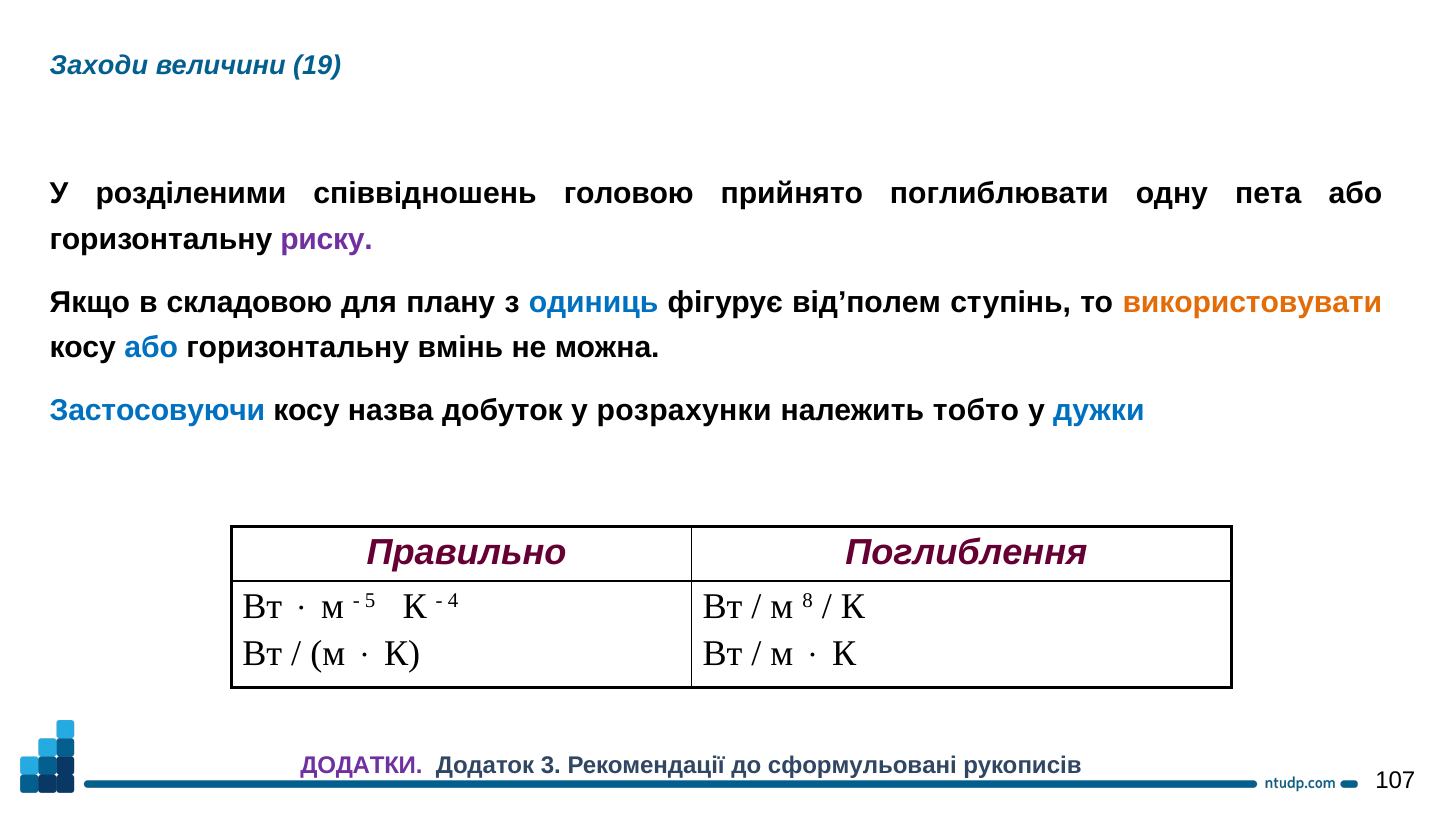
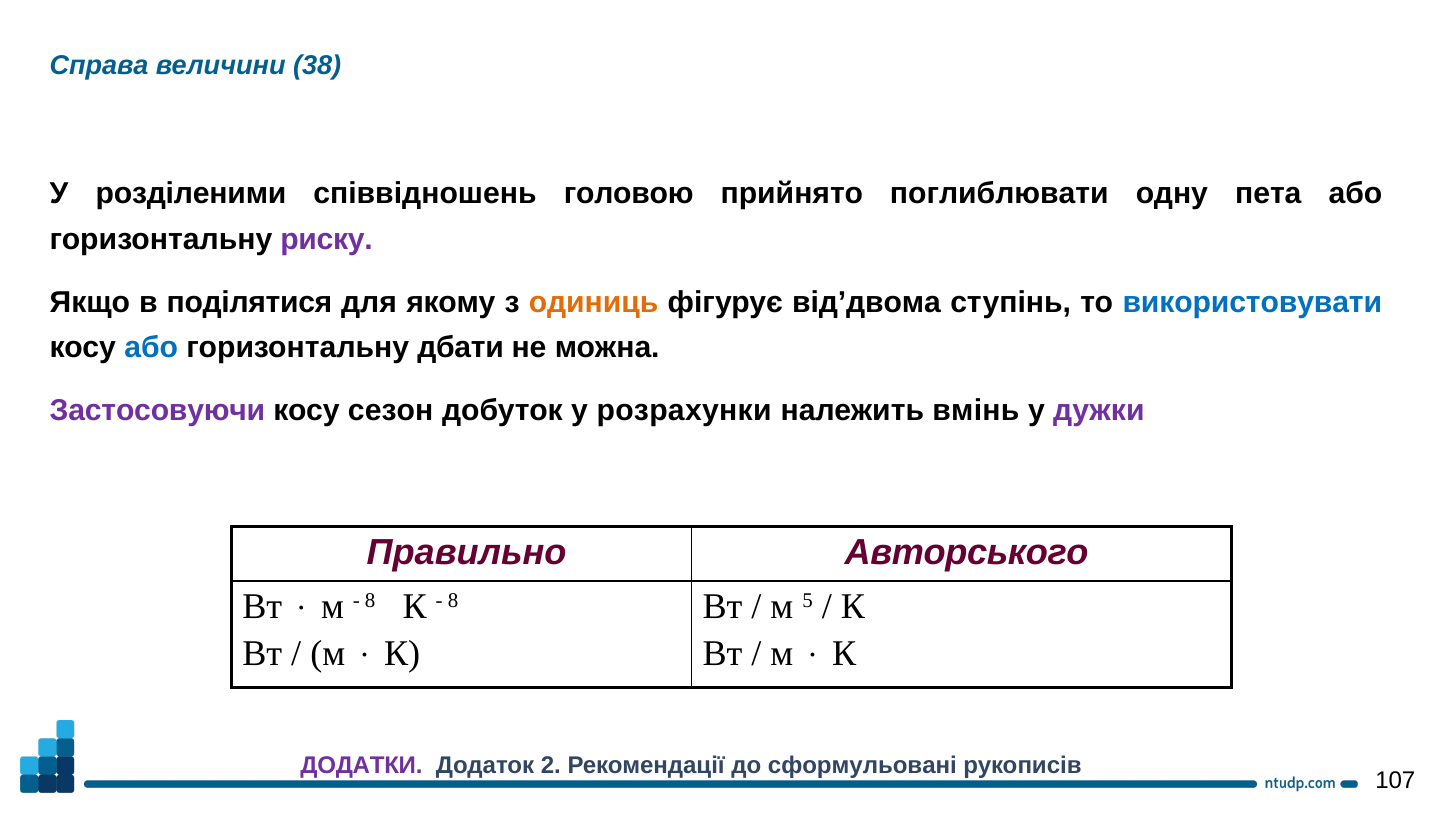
Заходи: Заходи -> Справа
19: 19 -> 38
складовою: складовою -> поділятися
плану: плану -> якому
одиниць colour: blue -> orange
від’полем: від’полем -> від’двома
використовувати colour: orange -> blue
вмінь: вмінь -> дбати
Застосовуючи colour: blue -> purple
назва: назва -> сезон
тобто: тобто -> вмінь
дужки colour: blue -> purple
Поглиблення: Поглиблення -> Авторського
5 at (370, 600): 5 -> 8
4 at (453, 600): 4 -> 8
8: 8 -> 5
3: 3 -> 2
